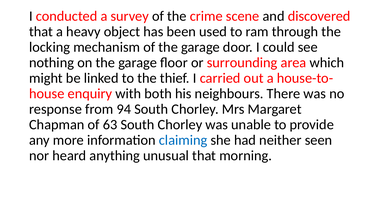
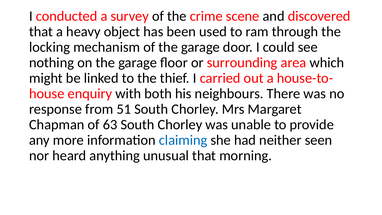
94: 94 -> 51
